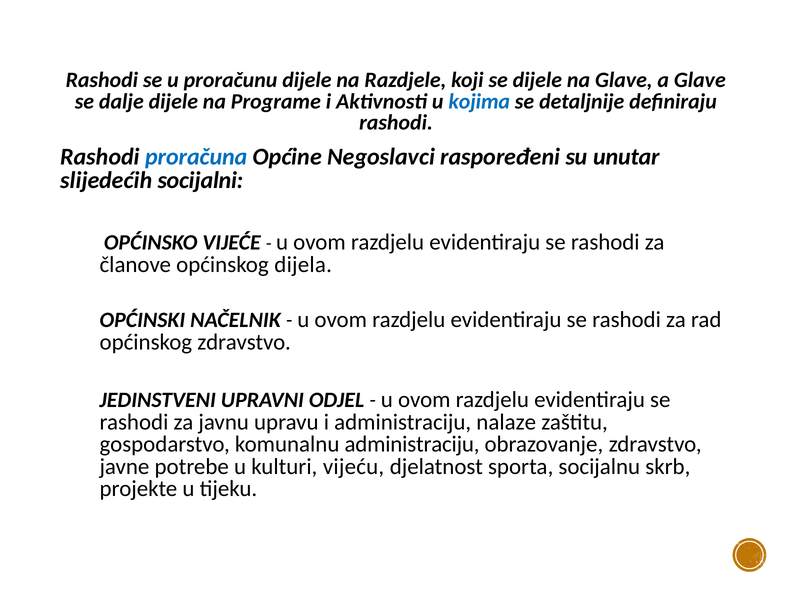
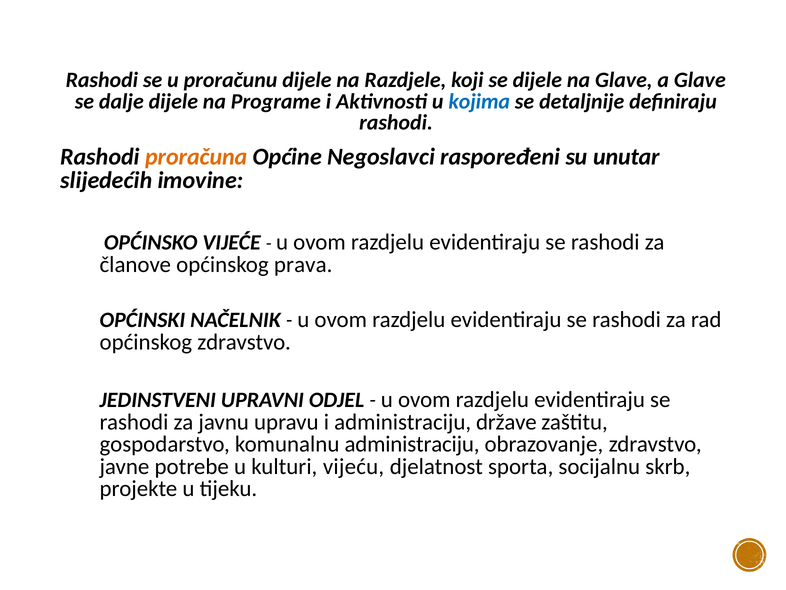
proračuna colour: blue -> orange
socijalni: socijalni -> imovine
dijela: dijela -> prava
nalaze: nalaze -> države
